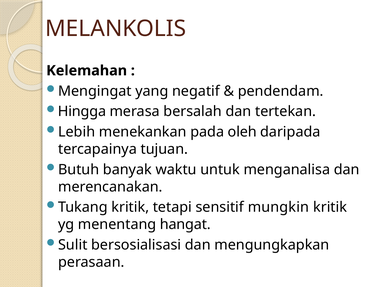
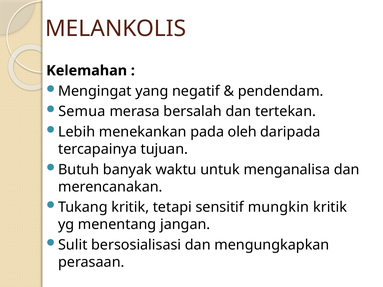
Hingga: Hingga -> Semua
hangat: hangat -> jangan
